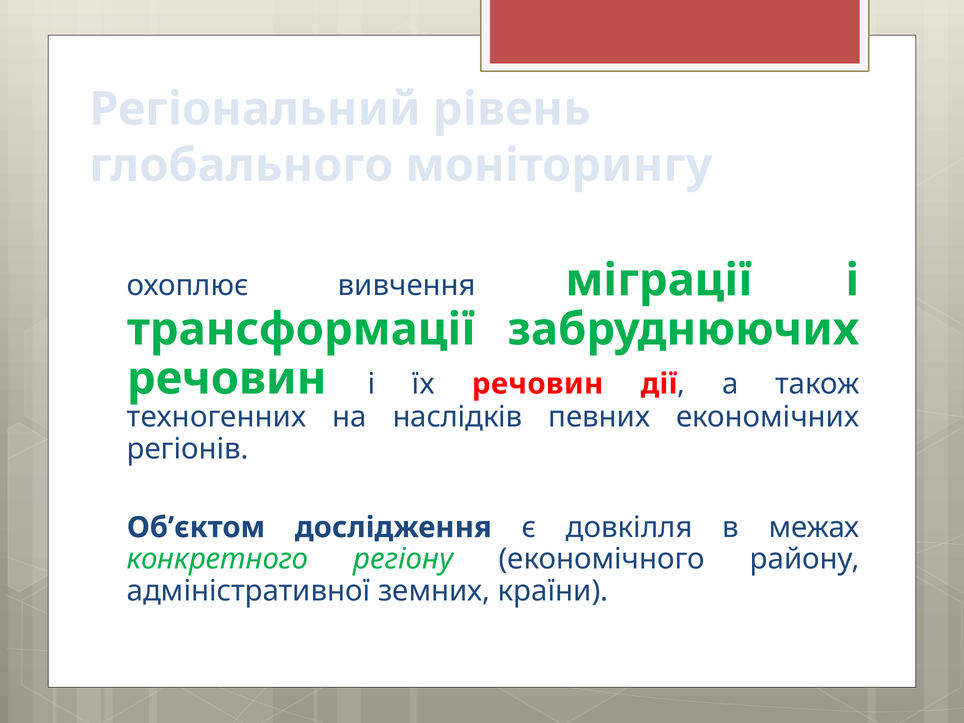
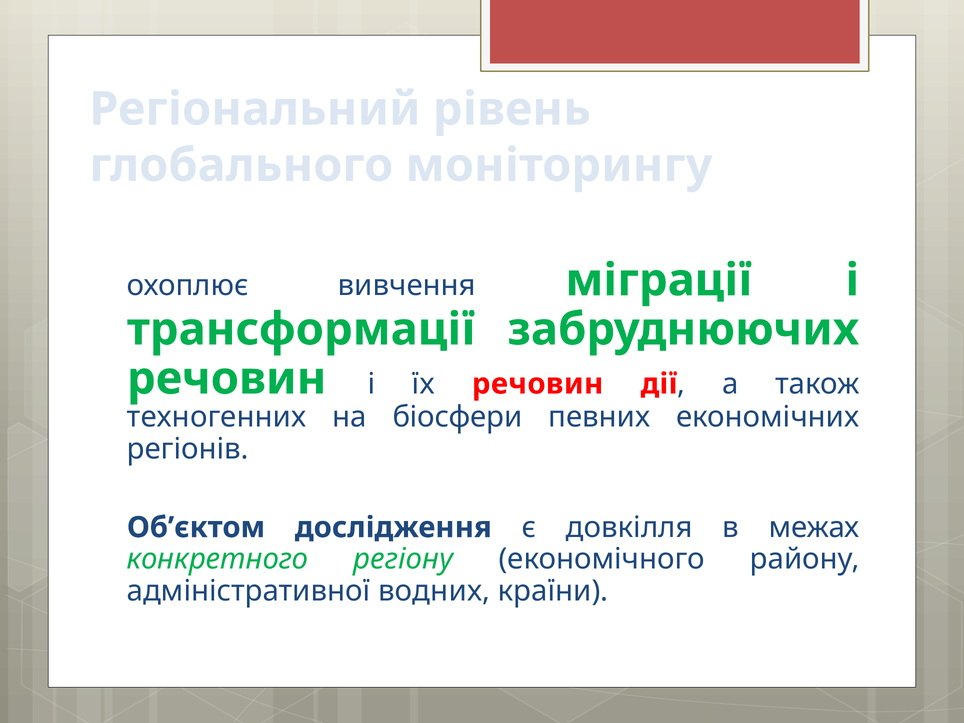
наслідків: наслідків -> біосфери
земних: земних -> водних
